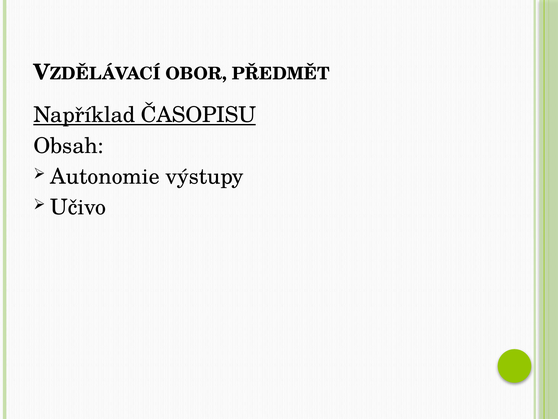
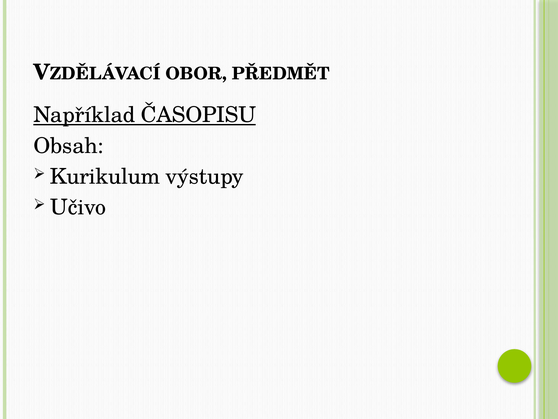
Autonomie: Autonomie -> Kurikulum
